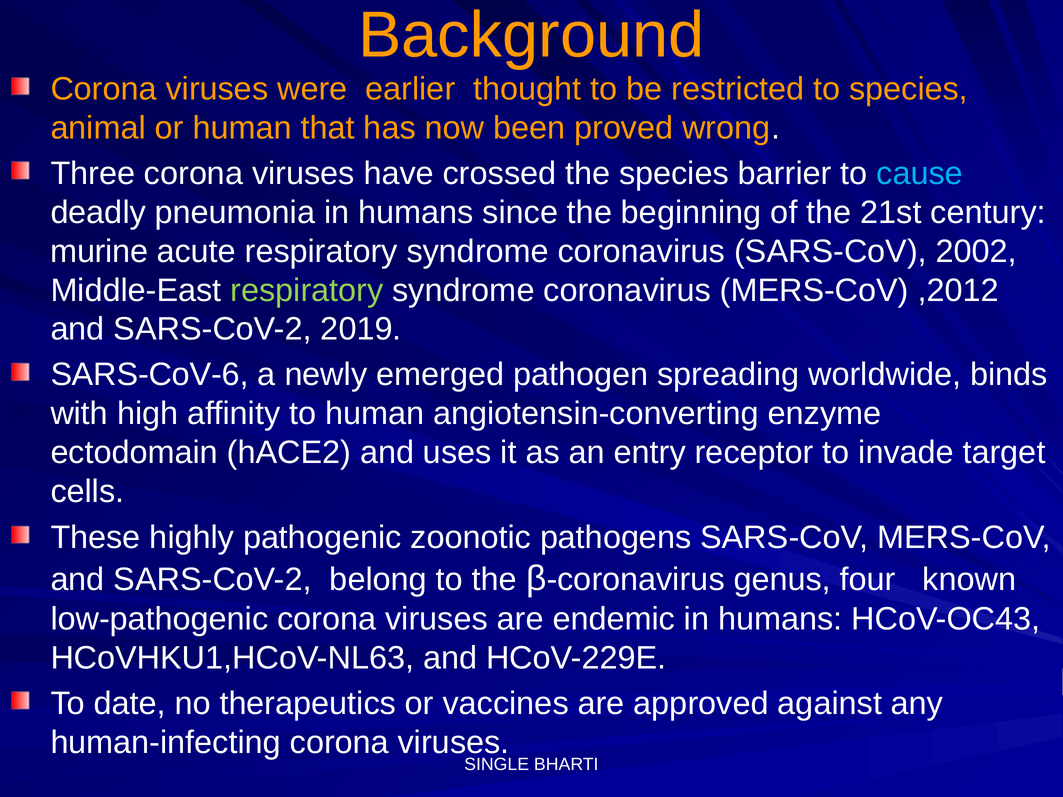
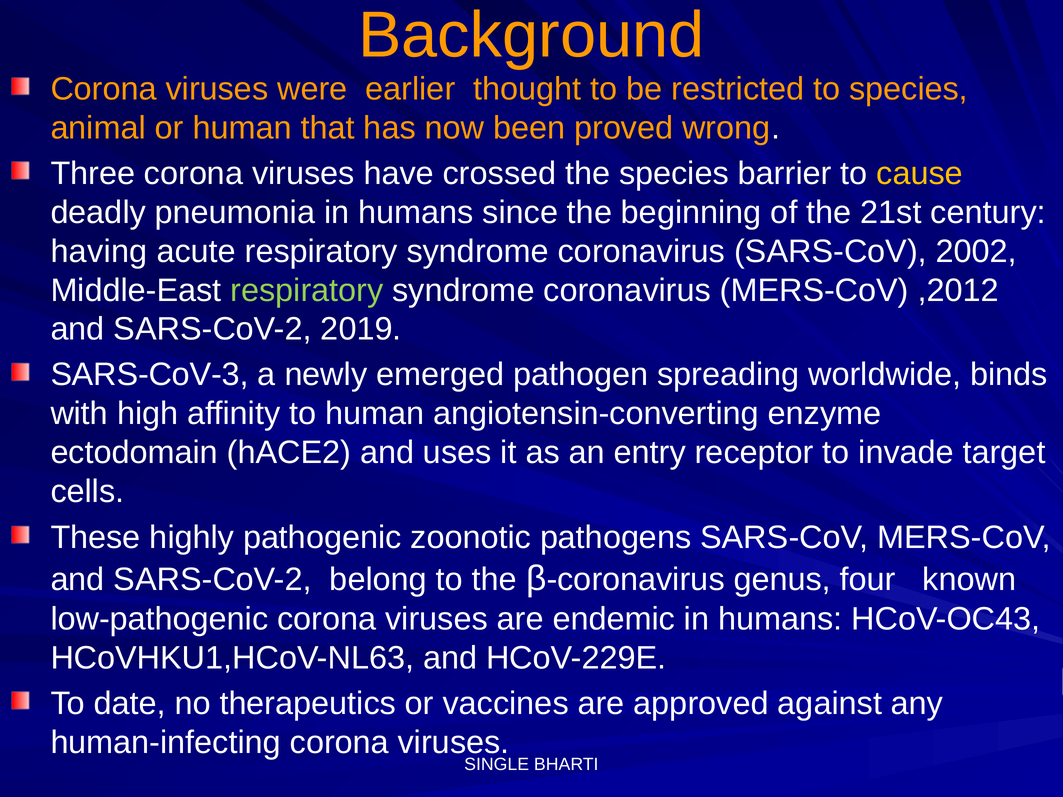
cause colour: light blue -> yellow
murine: murine -> having
SARS-CoV-6: SARS-CoV-6 -> SARS-CoV-3
